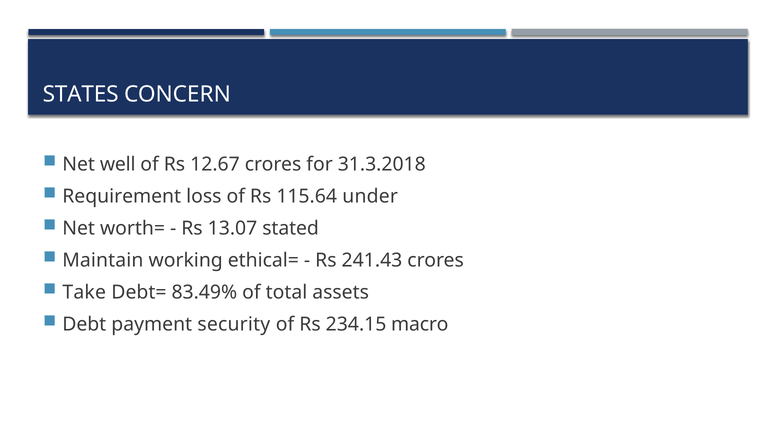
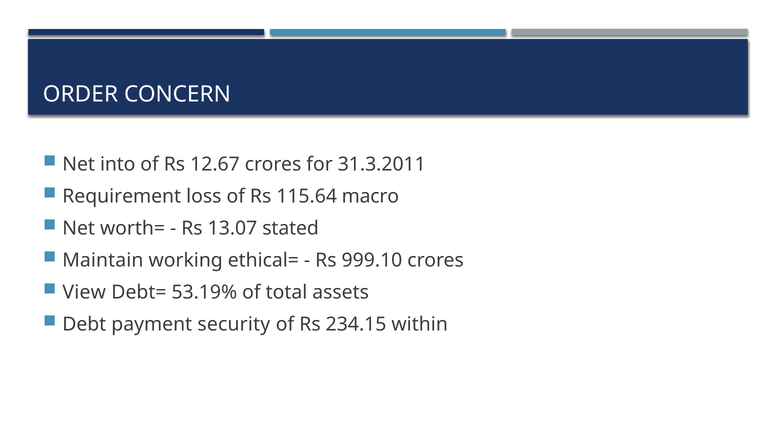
STATES: STATES -> ORDER
well: well -> into
31.3.2018: 31.3.2018 -> 31.3.2011
under: under -> macro
241.43: 241.43 -> 999.10
Take: Take -> View
83.49%: 83.49% -> 53.19%
macro: macro -> within
